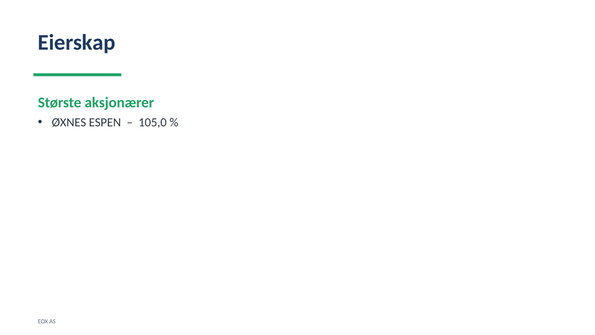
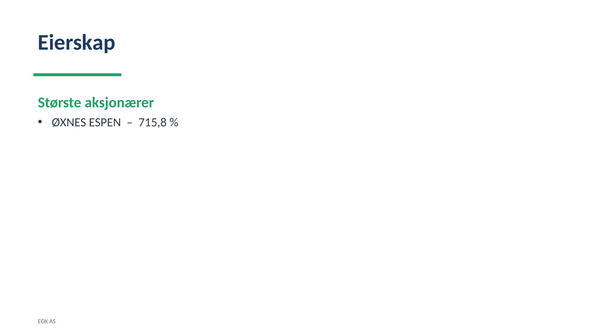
105,0: 105,0 -> 715,8
